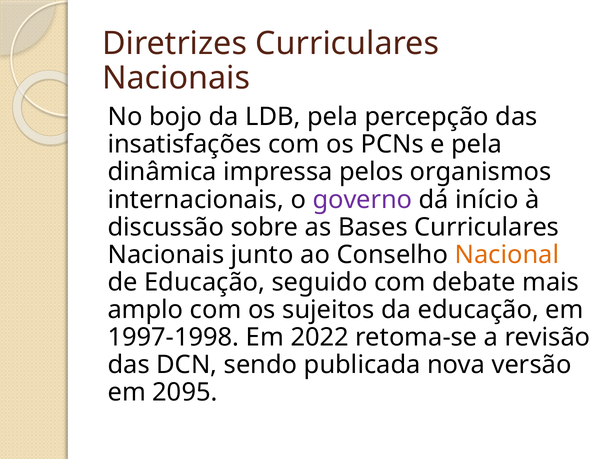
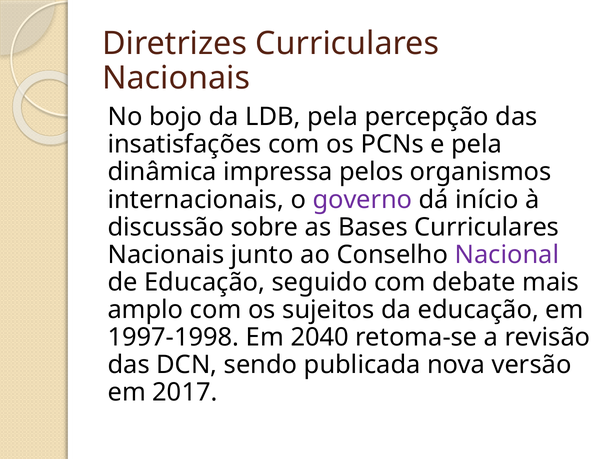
Nacional colour: orange -> purple
2022: 2022 -> 2040
2095: 2095 -> 2017
